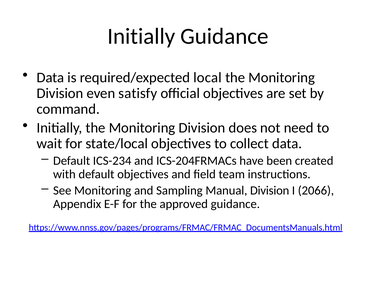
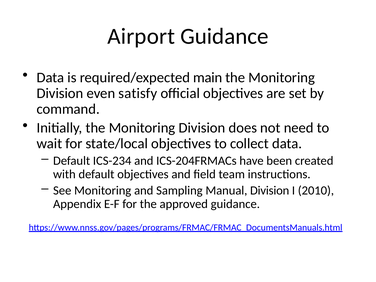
Initially at (141, 36): Initially -> Airport
local: local -> main
2066: 2066 -> 2010
